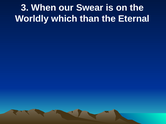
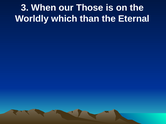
Swear: Swear -> Those
